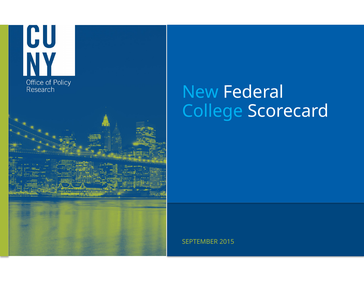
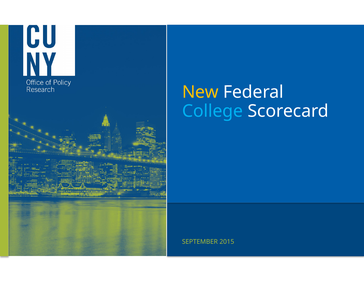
New colour: light blue -> yellow
